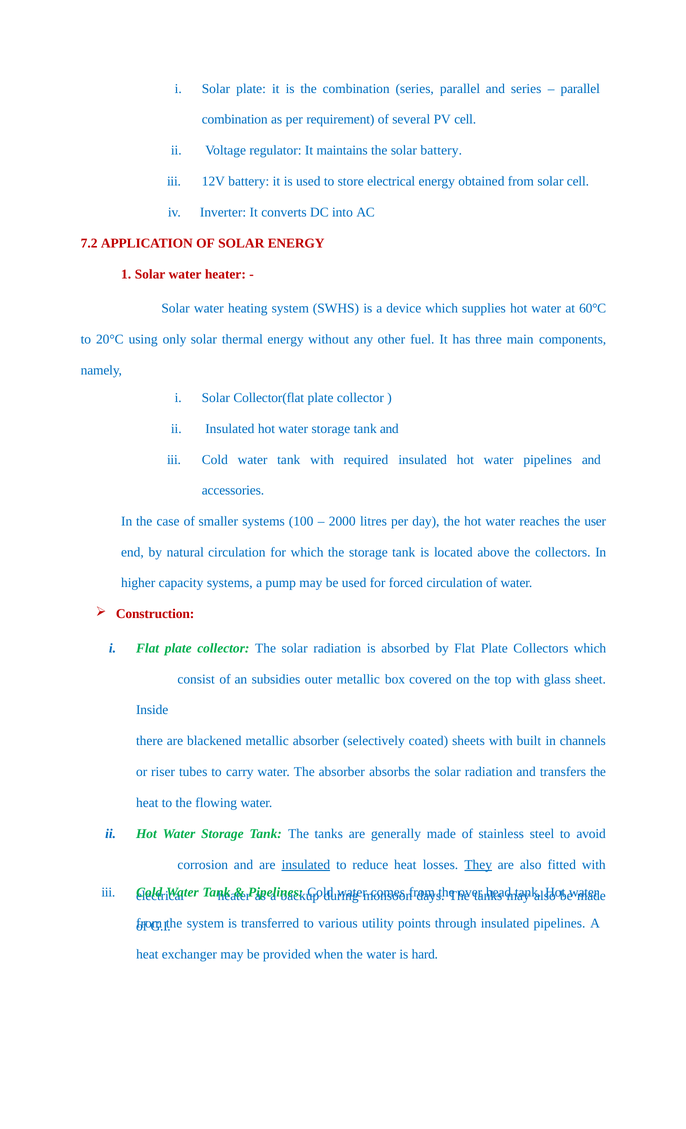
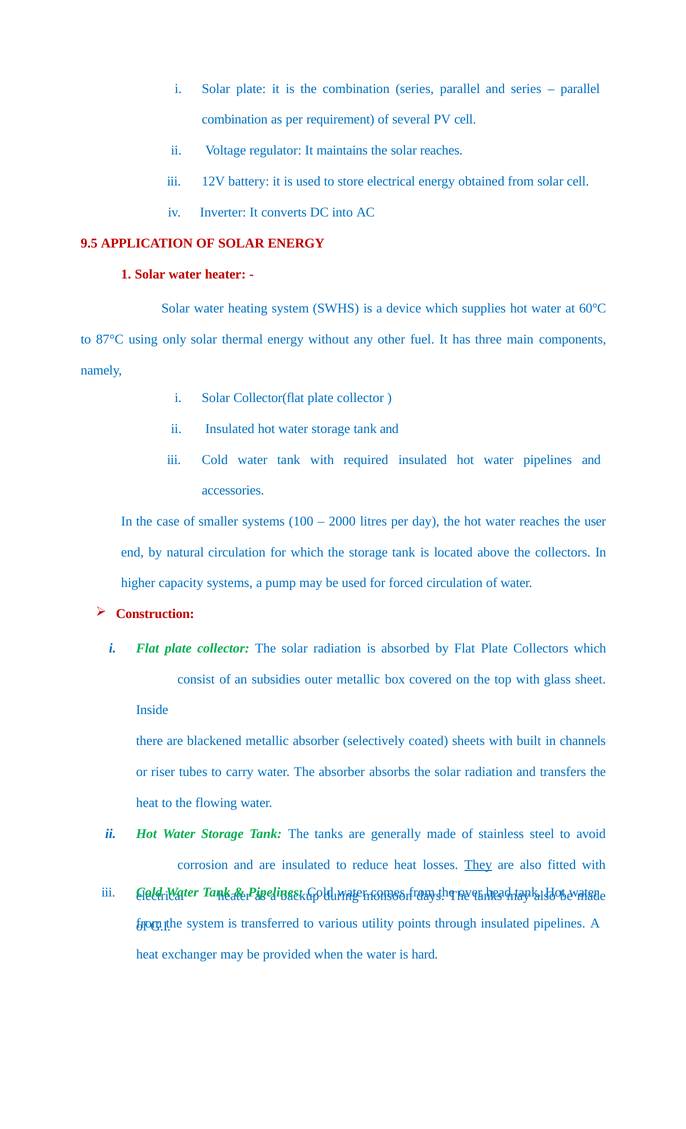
solar battery: battery -> reaches
7.2: 7.2 -> 9.5
20°C: 20°C -> 87°C
insulated at (306, 865) underline: present -> none
